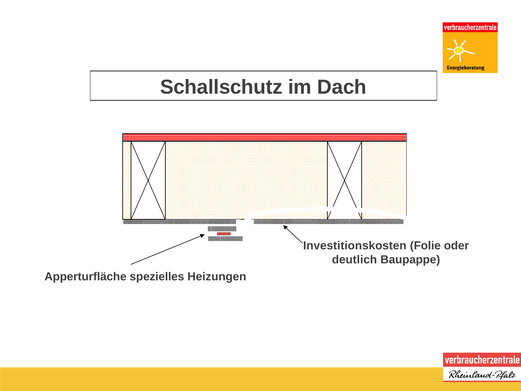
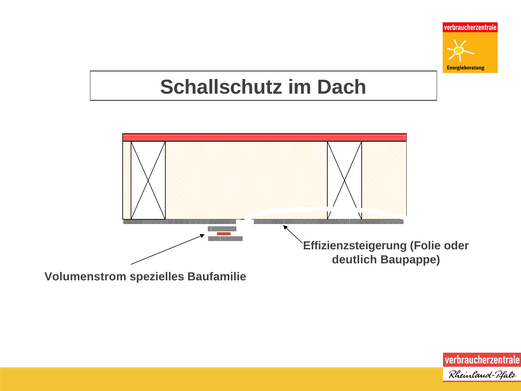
Investitionskosten: Investitionskosten -> Effizienzsteigerung
Apperturfläche: Apperturfläche -> Volumenstrom
Heizungen: Heizungen -> Baufamilie
